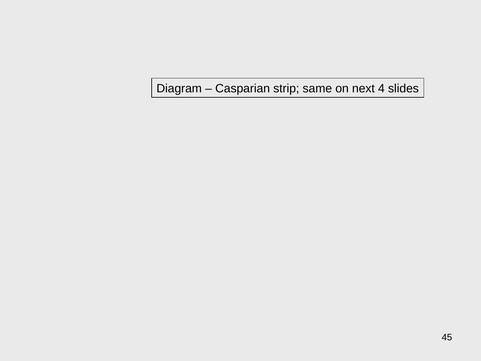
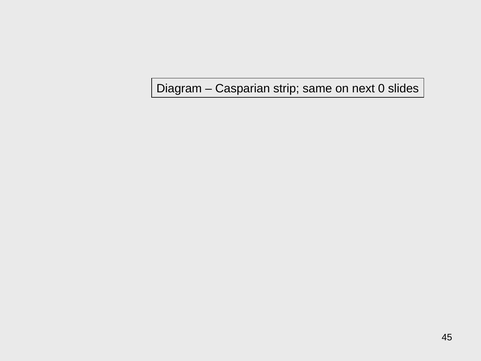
4: 4 -> 0
